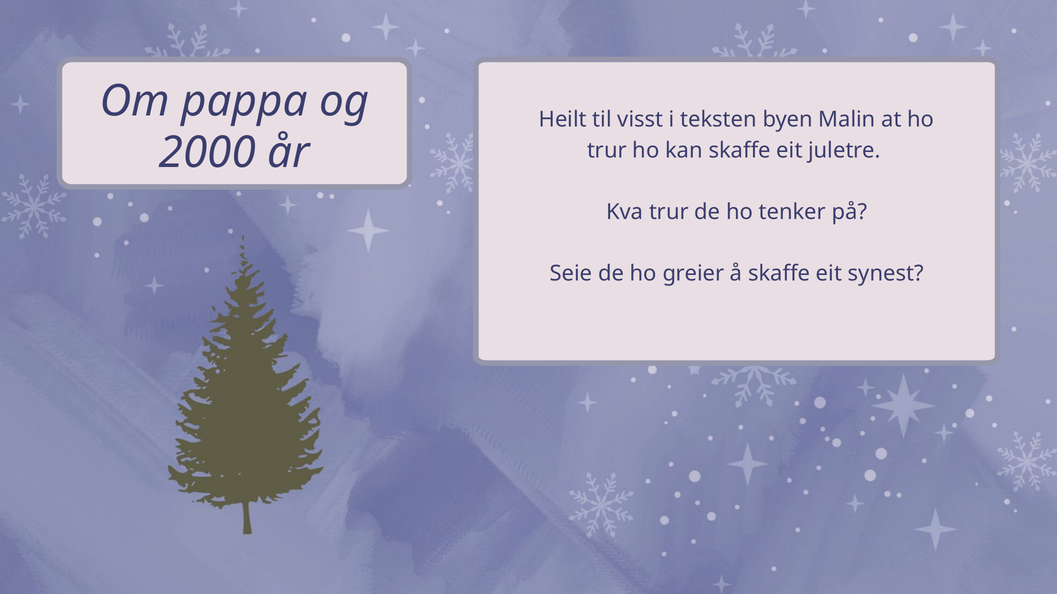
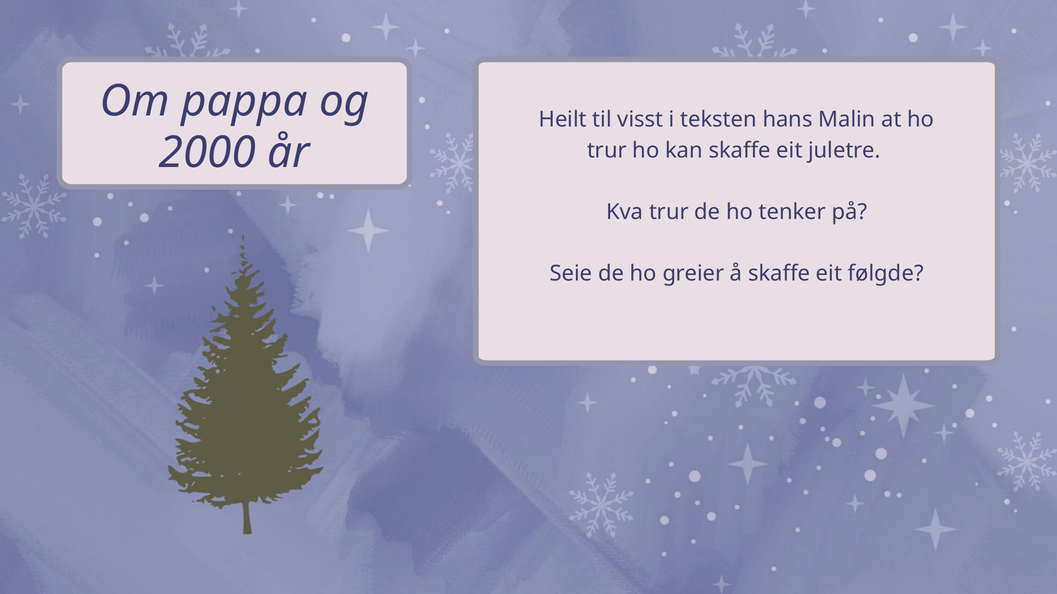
byen: byen -> hans
synest: synest -> følgde
